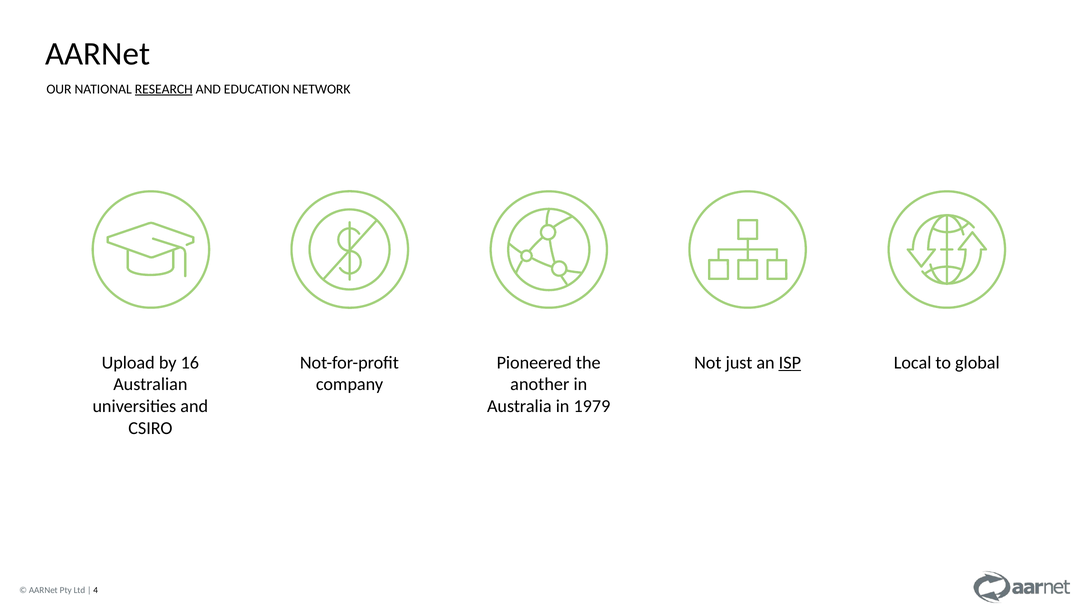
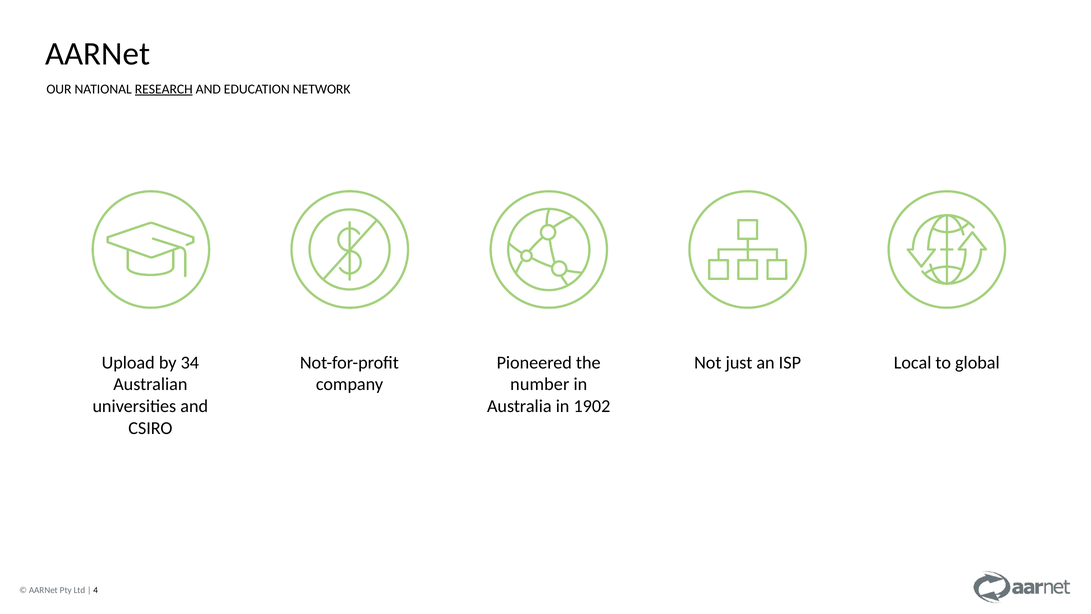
16: 16 -> 34
ISP underline: present -> none
another: another -> number
1979: 1979 -> 1902
